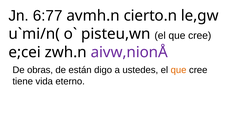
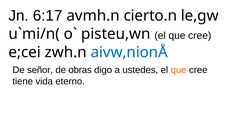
6:77: 6:77 -> 6:17
aivw,nionÅ colour: purple -> blue
obras: obras -> señor
están: están -> obras
